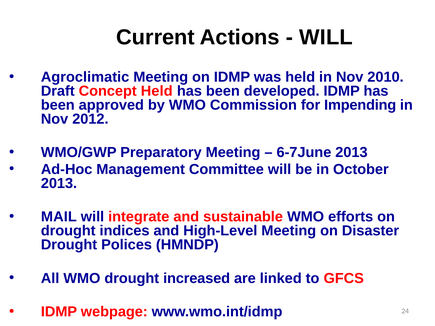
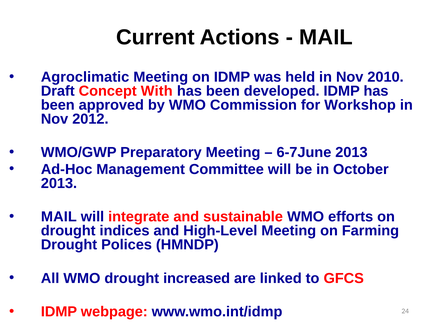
WILL at (326, 37): WILL -> MAIL
Concept Held: Held -> With
Impending: Impending -> Workshop
Disaster: Disaster -> Farming
